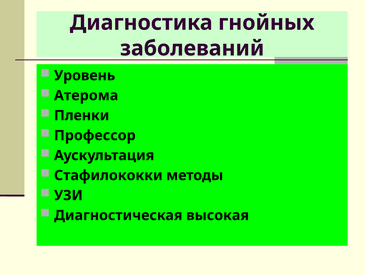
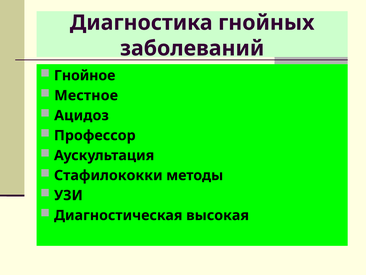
Уровень: Уровень -> Гнойное
Атерома: Атерома -> Местное
Пленки: Пленки -> Ацидоз
